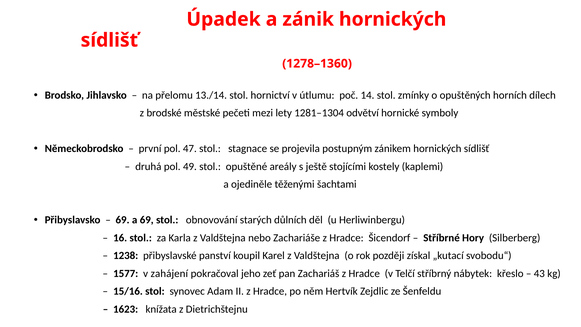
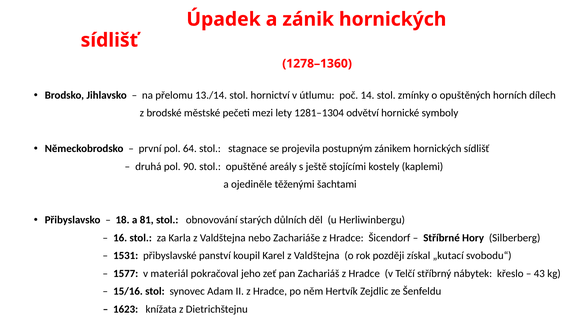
47: 47 -> 64
49: 49 -> 90
69 at (123, 220): 69 -> 18
a 69: 69 -> 81
1238: 1238 -> 1531
zahájení: zahájení -> materiál
